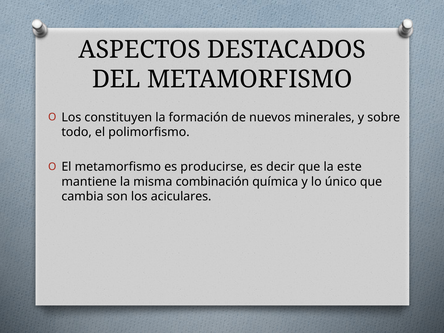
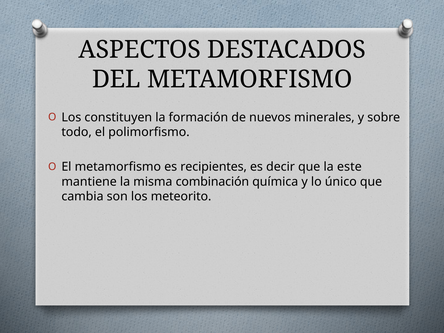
producirse: producirse -> recipientes
aciculares: aciculares -> meteorito
